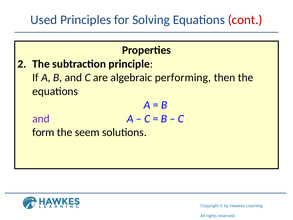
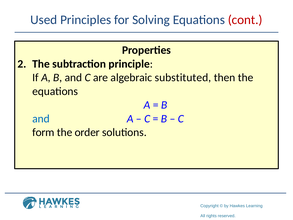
performing: performing -> substituted
and at (41, 119) colour: purple -> blue
seem: seem -> order
